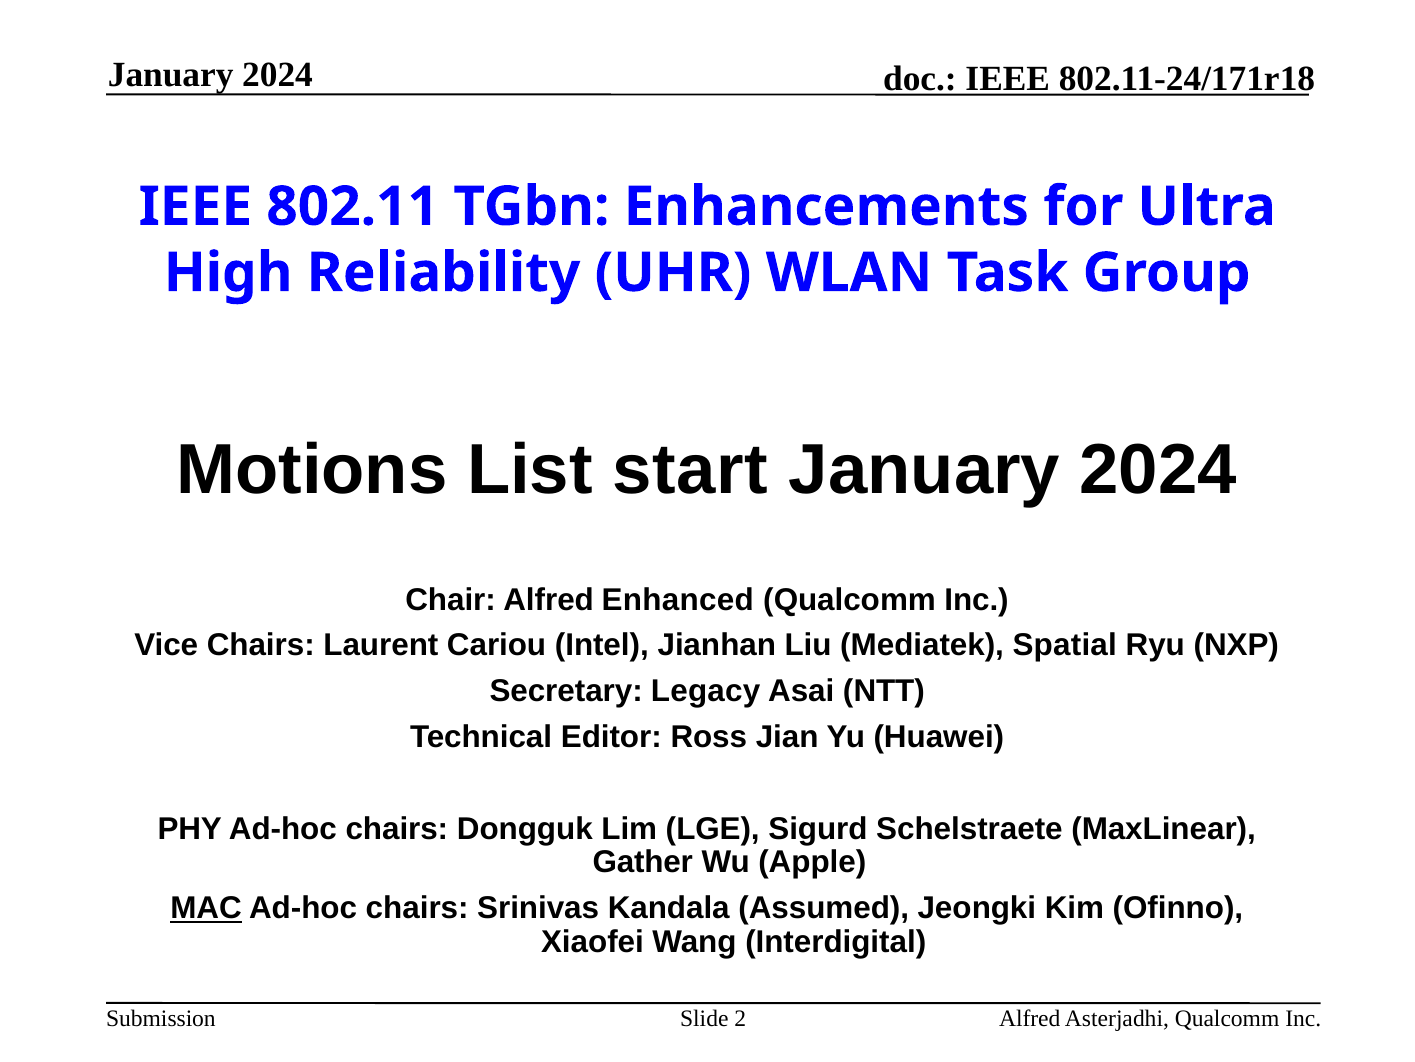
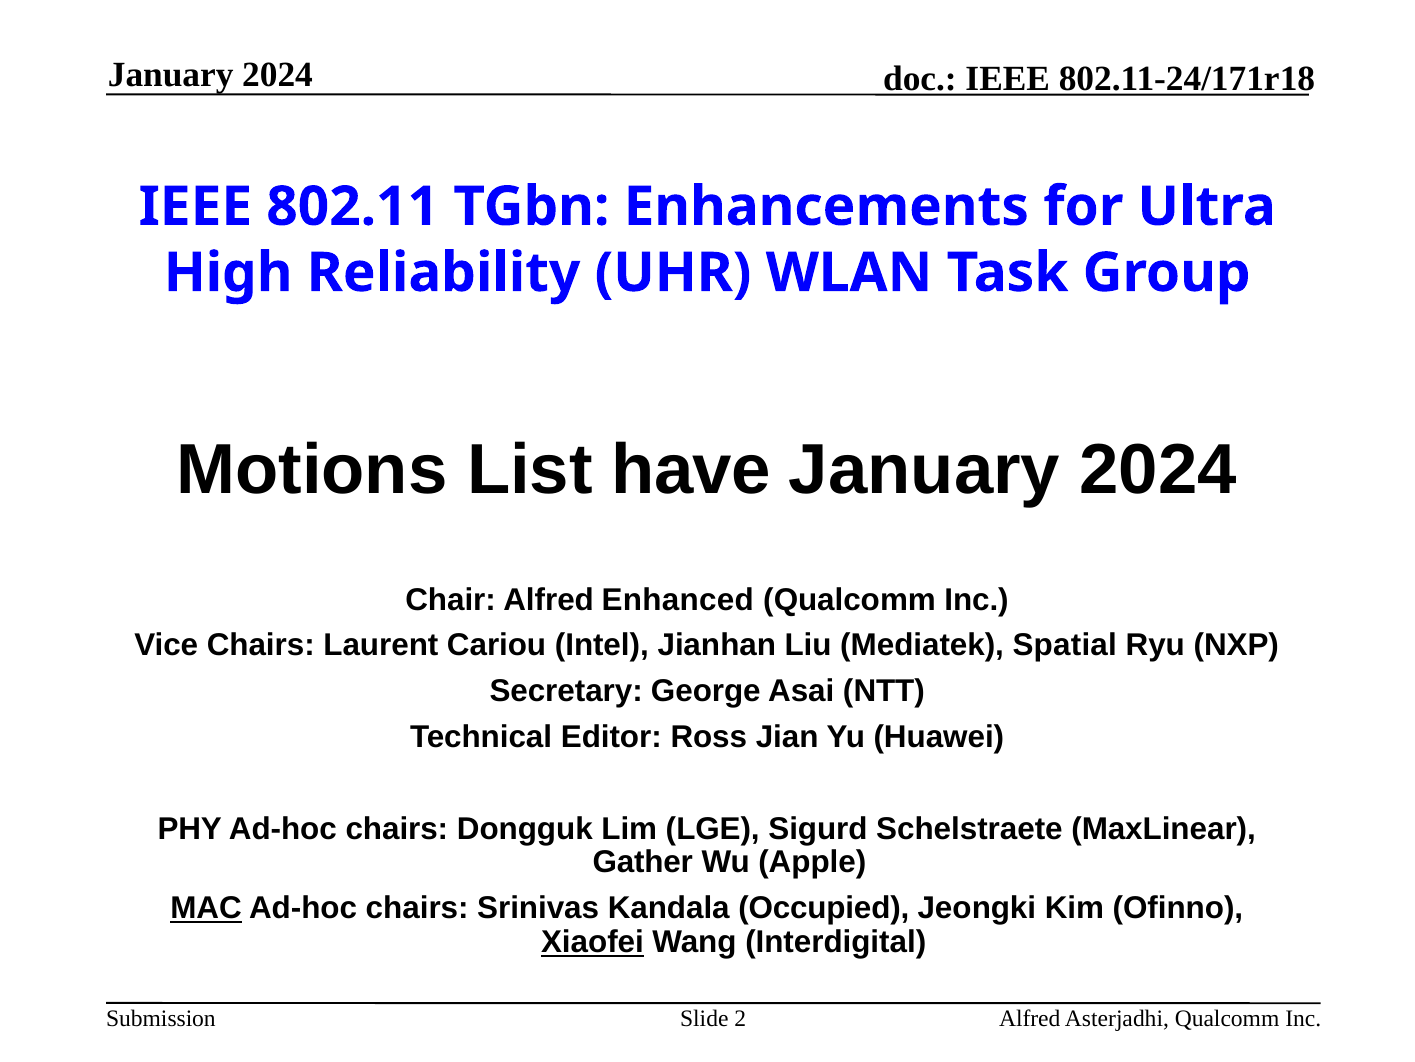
start: start -> have
Legacy: Legacy -> George
Assumed: Assumed -> Occupied
Xiaofei underline: none -> present
